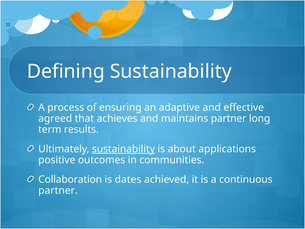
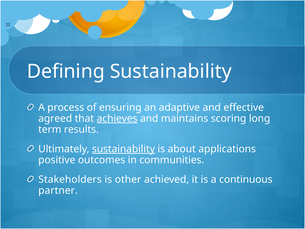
achieves underline: none -> present
maintains partner: partner -> scoring
Collaboration: Collaboration -> Stakeholders
dates: dates -> other
